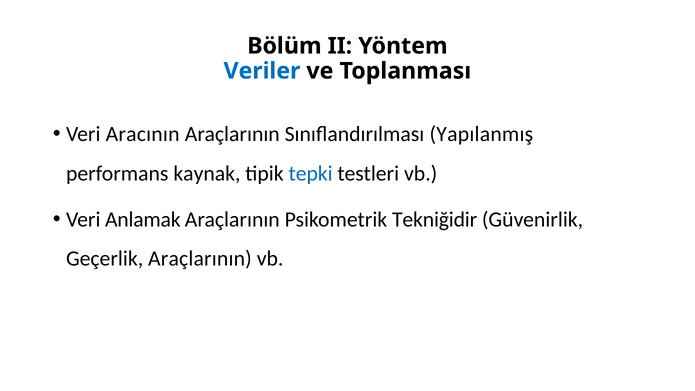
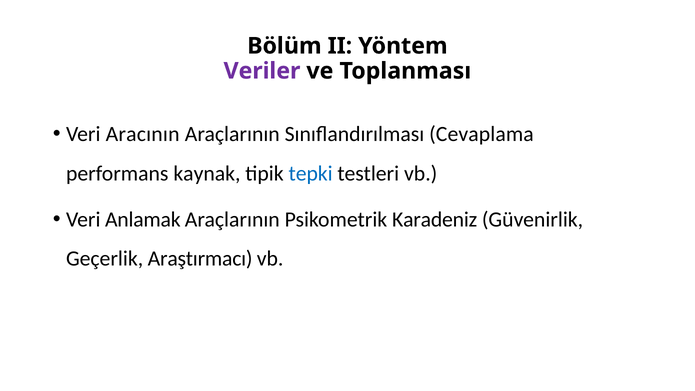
Veriler colour: blue -> purple
Yapılanmış: Yapılanmış -> Cevaplama
Tekniğidir: Tekniğidir -> Karadeniz
Geçerlik Araçlarının: Araçlarının -> Araştırmacı
